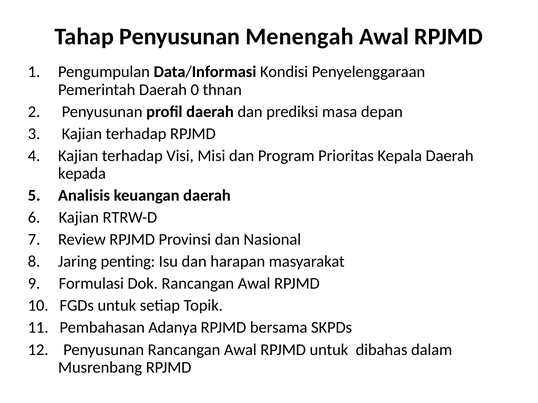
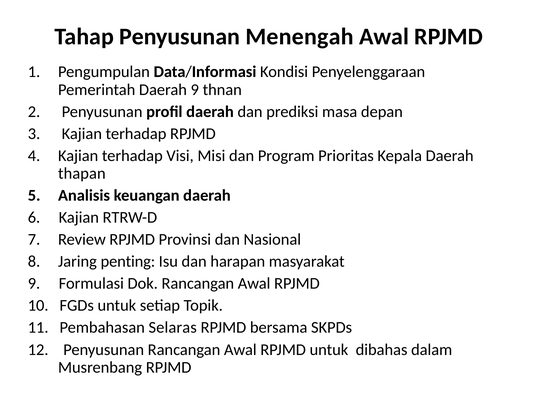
Daerah 0: 0 -> 9
kepada: kepada -> thapan
Adanya: Adanya -> Selaras
